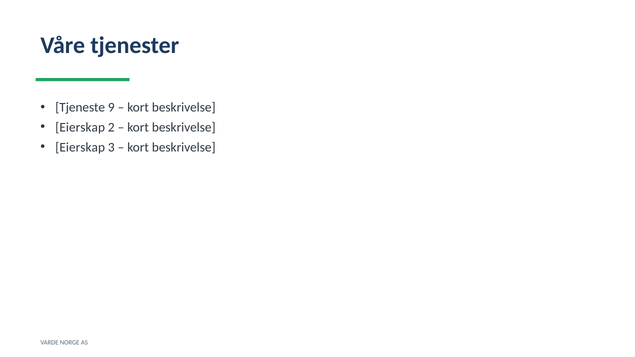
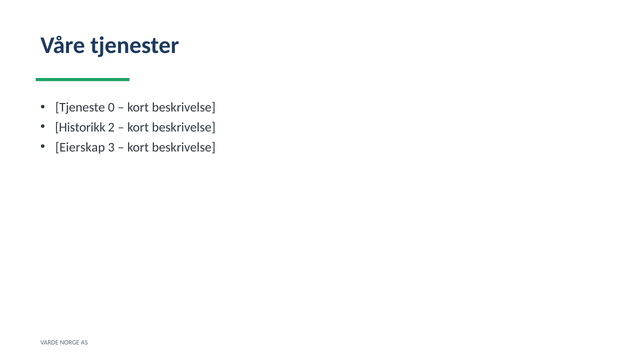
9: 9 -> 0
Eierskap at (80, 127): Eierskap -> Historikk
